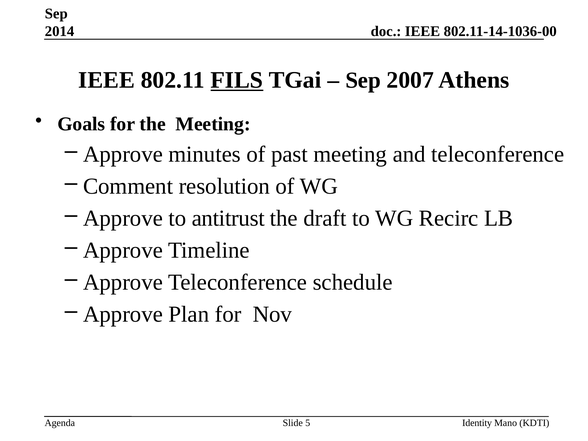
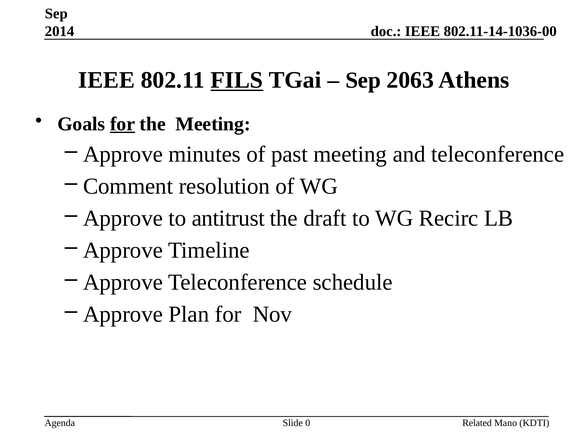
2007: 2007 -> 2063
for at (123, 124) underline: none -> present
5: 5 -> 0
Identity: Identity -> Related
